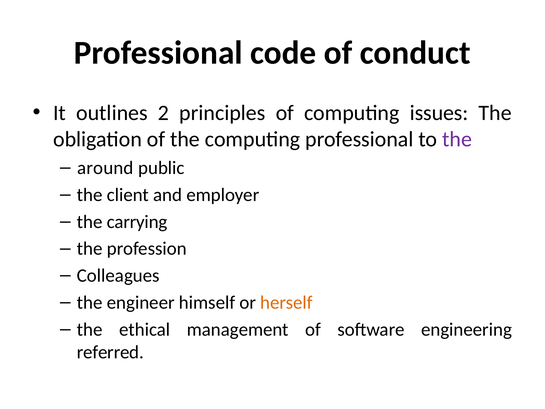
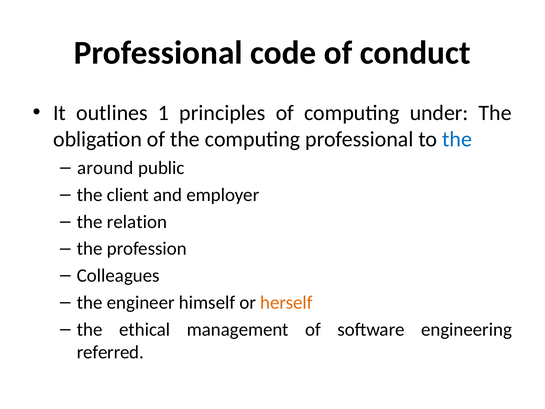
2: 2 -> 1
issues: issues -> under
the at (457, 139) colour: purple -> blue
carrying: carrying -> relation
